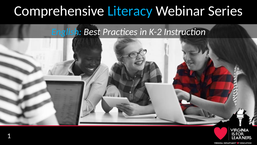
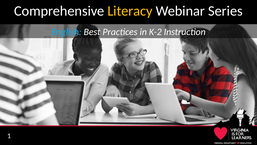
Literacy colour: light blue -> yellow
